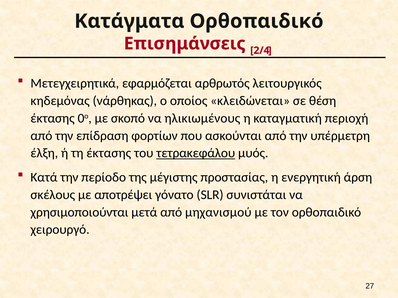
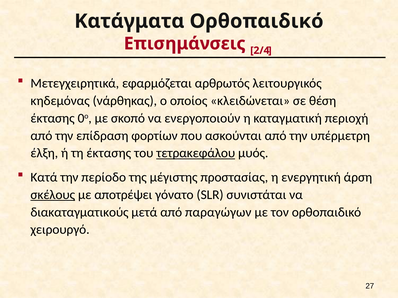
ηλικιωμένους: ηλικιωμένους -> ενεργοποιούν
σκέλους underline: none -> present
χρησιμοποιούνται: χρησιμοποιούνται -> διακαταγματικούς
μηχανισμού: μηχανισμού -> παραγώγων
